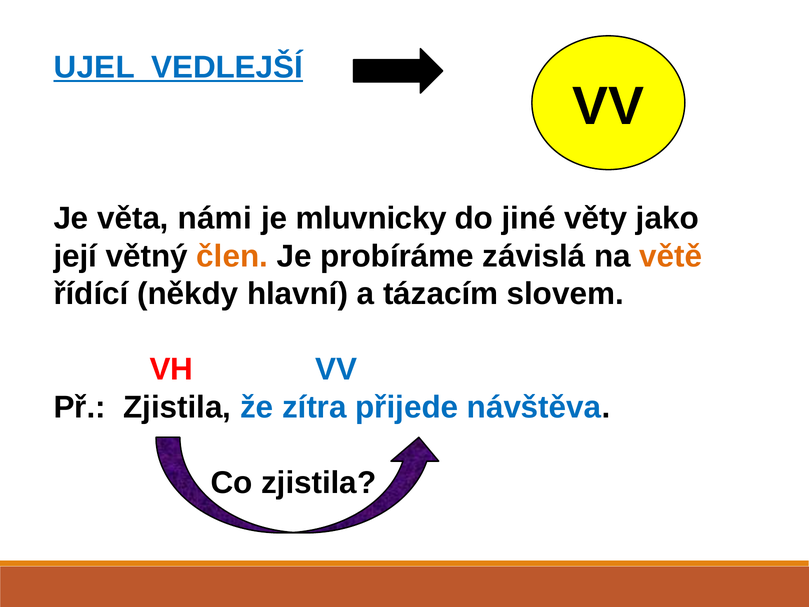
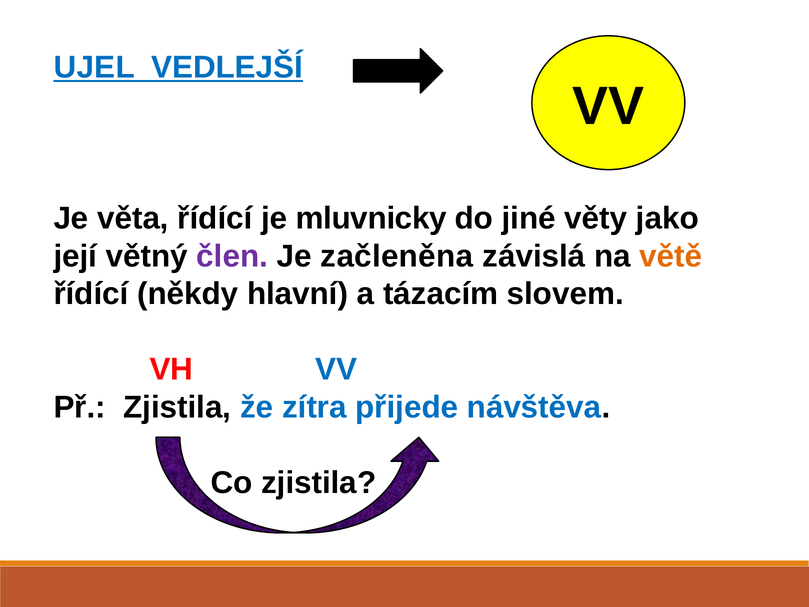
věta námi: námi -> řídící
člen colour: orange -> purple
probíráme: probíráme -> začleněna
